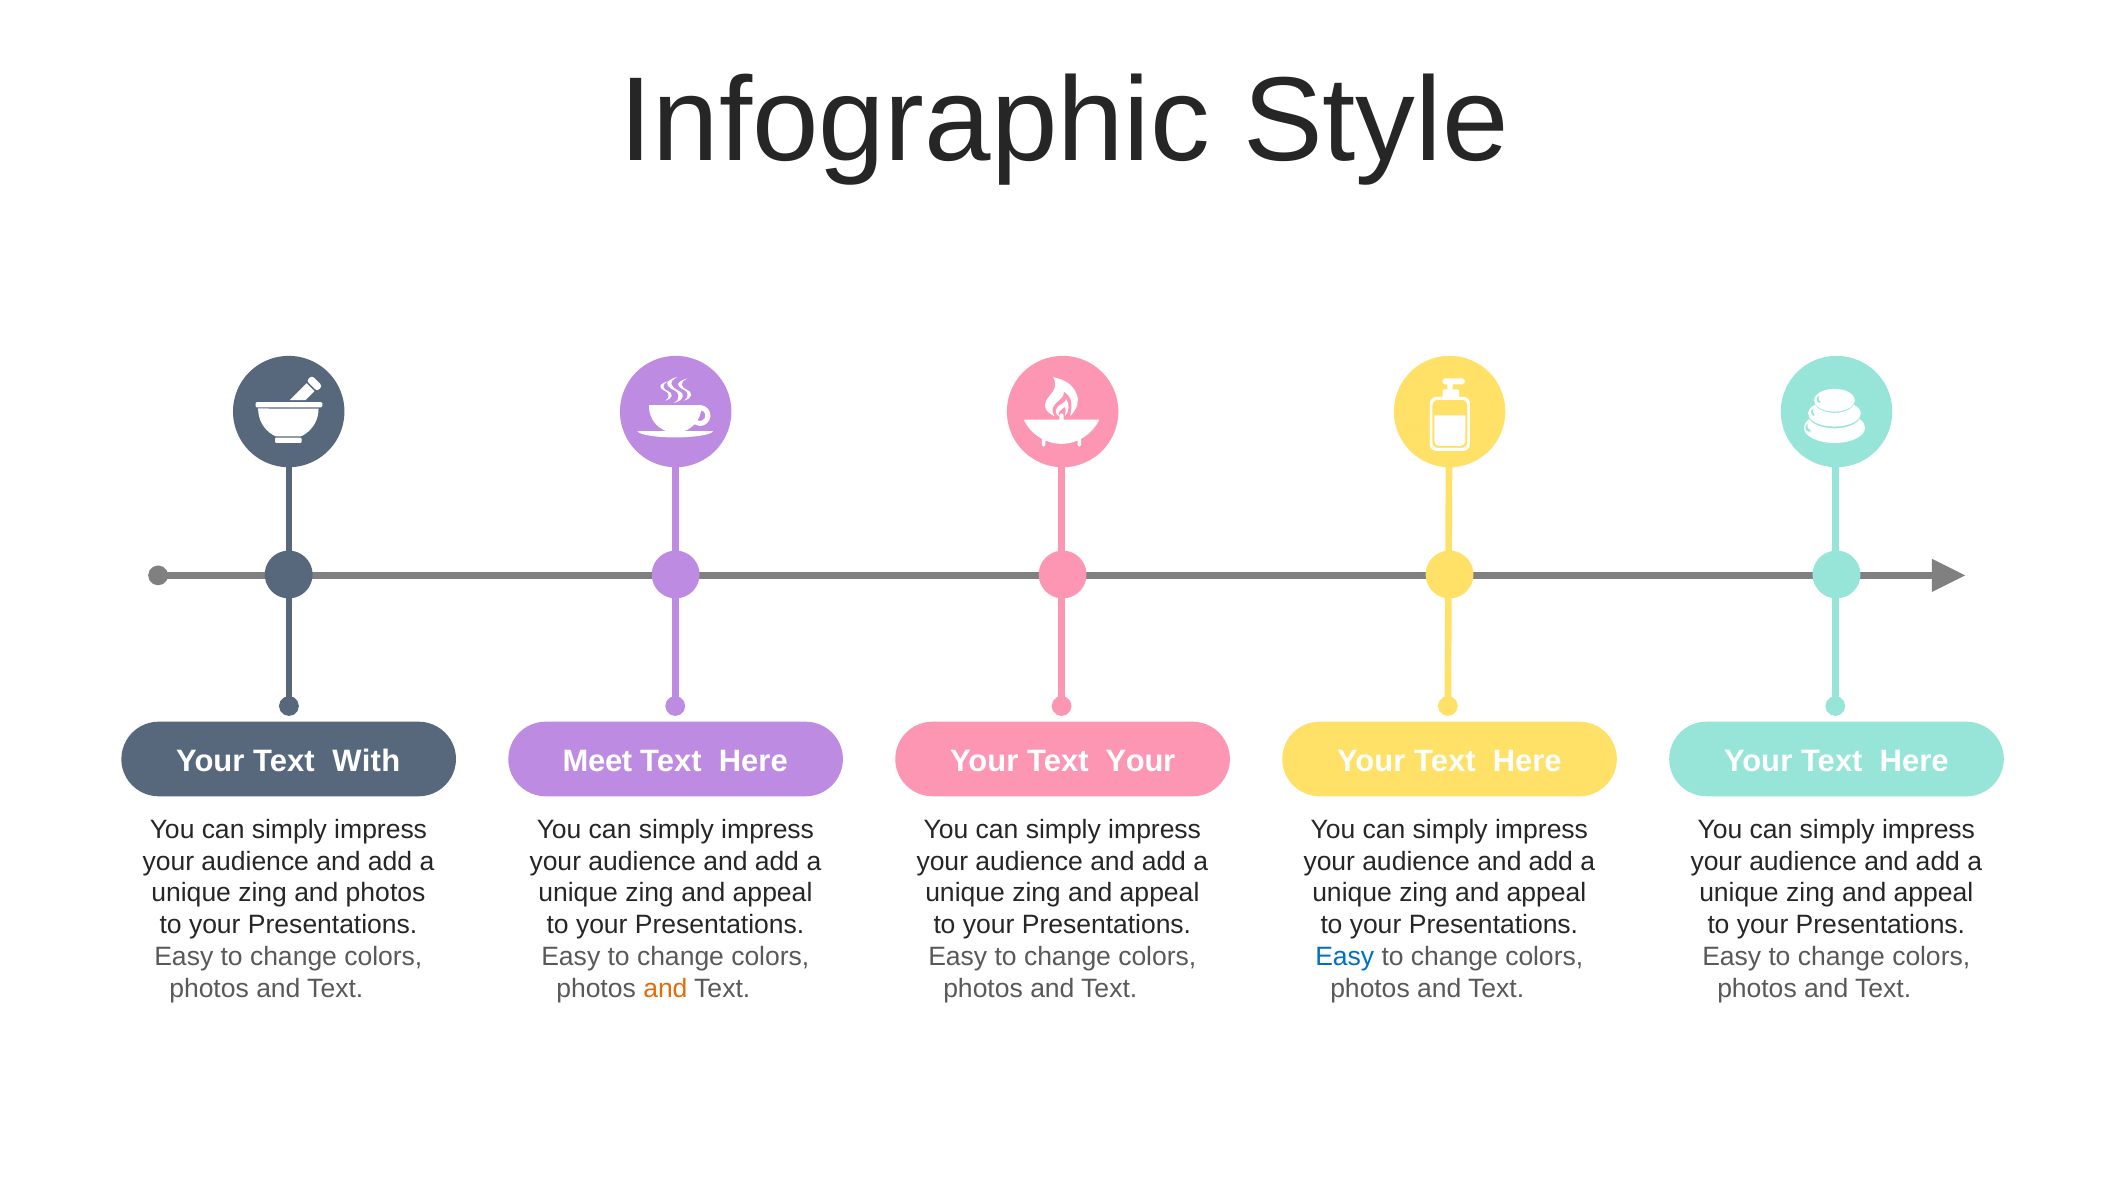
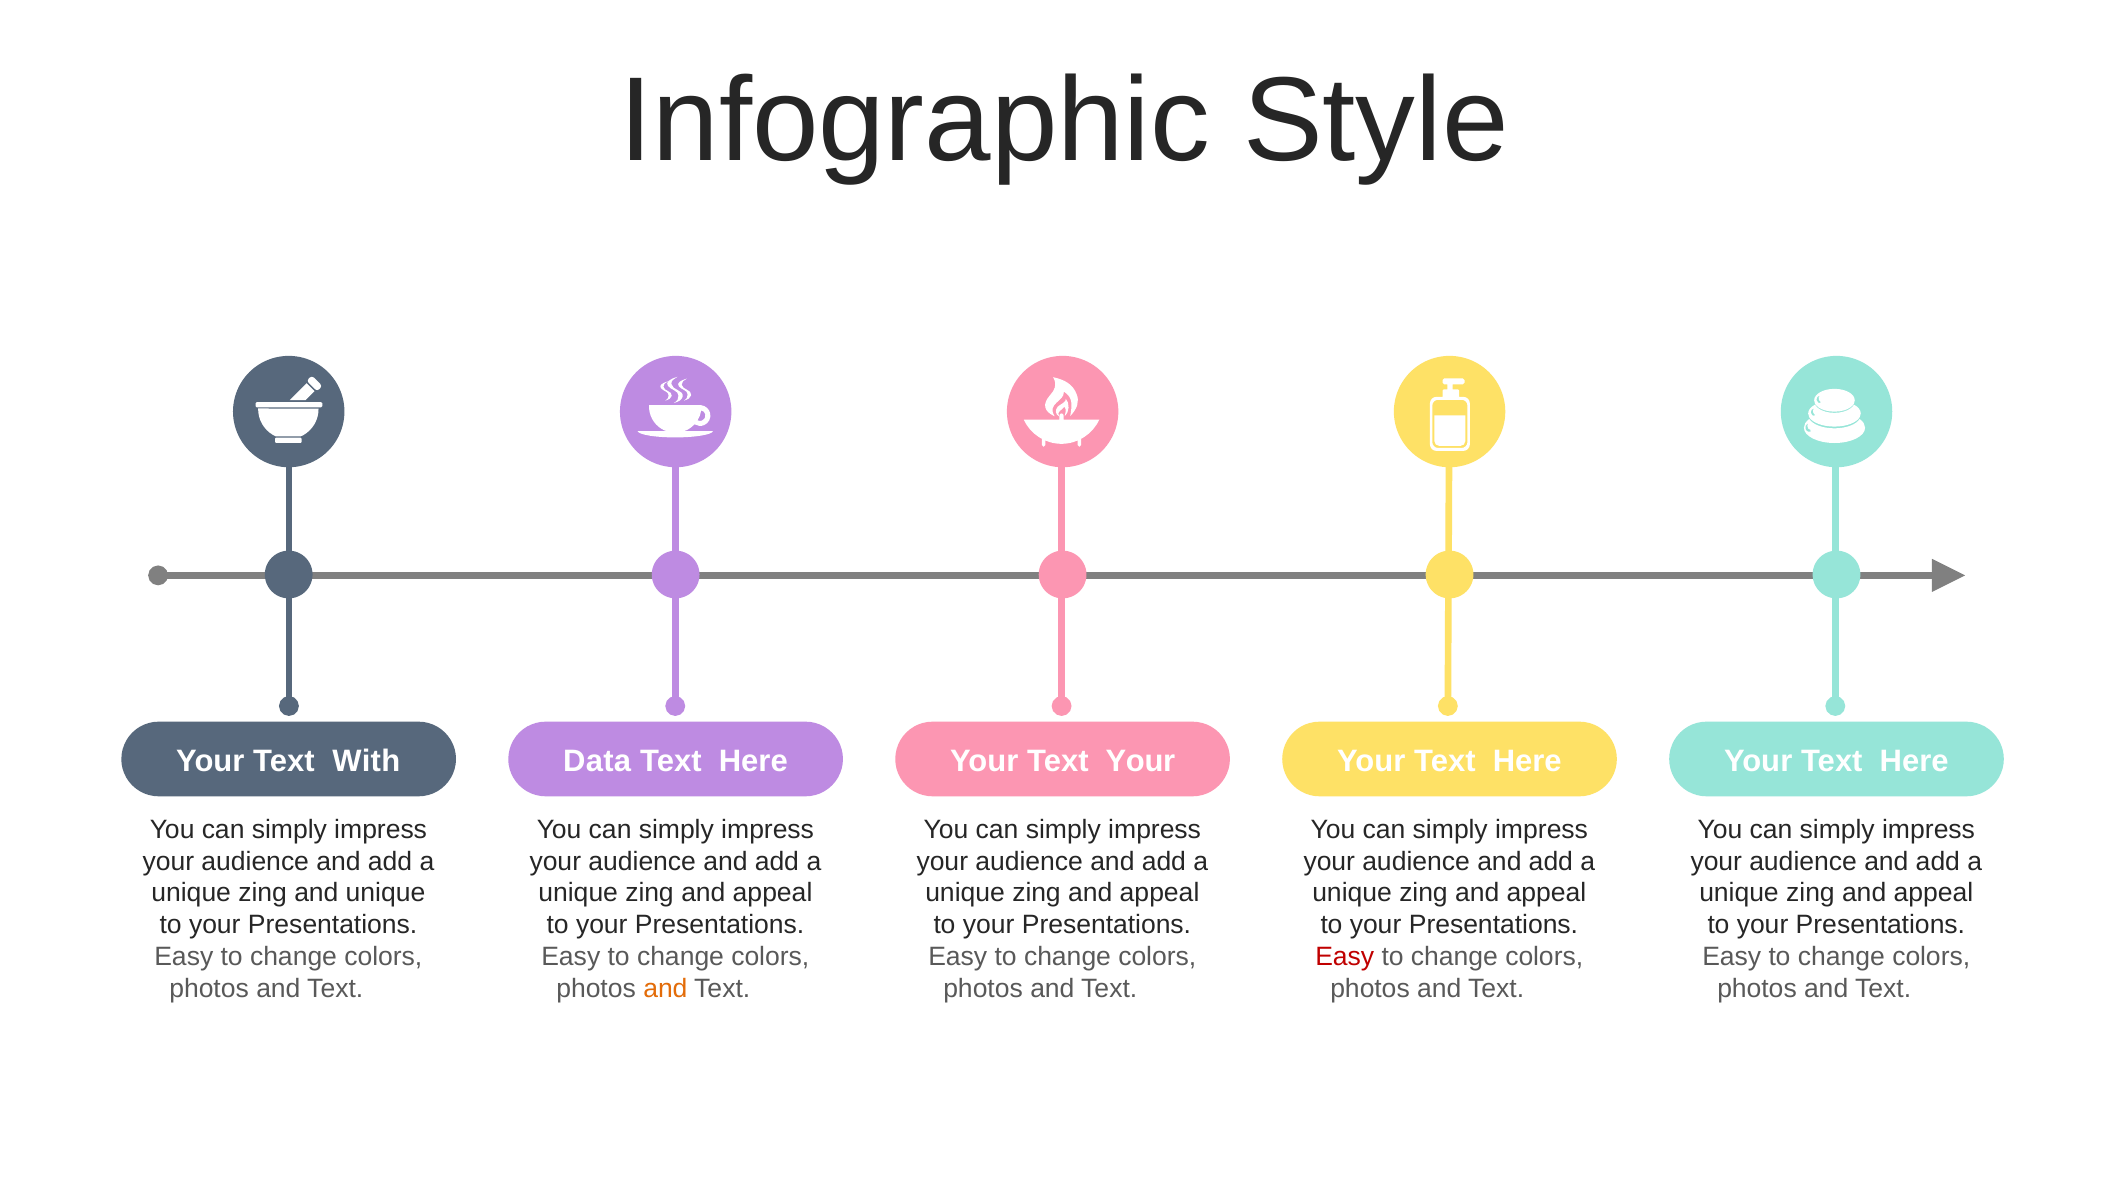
Meet: Meet -> Data
and photos: photos -> unique
Easy at (1345, 957) colour: blue -> red
